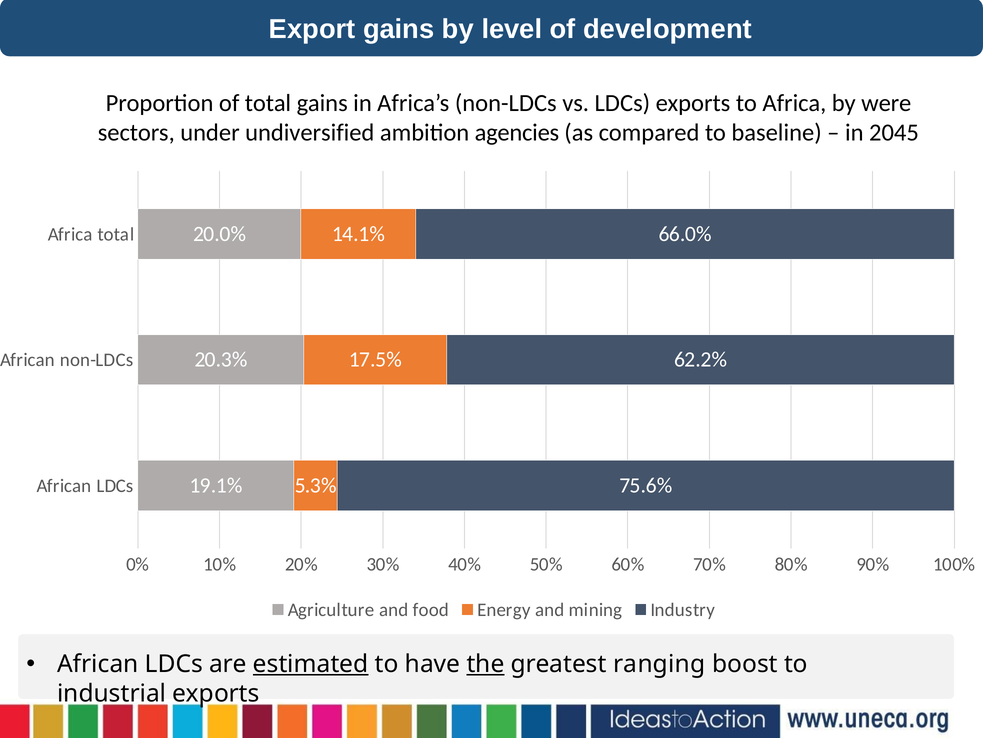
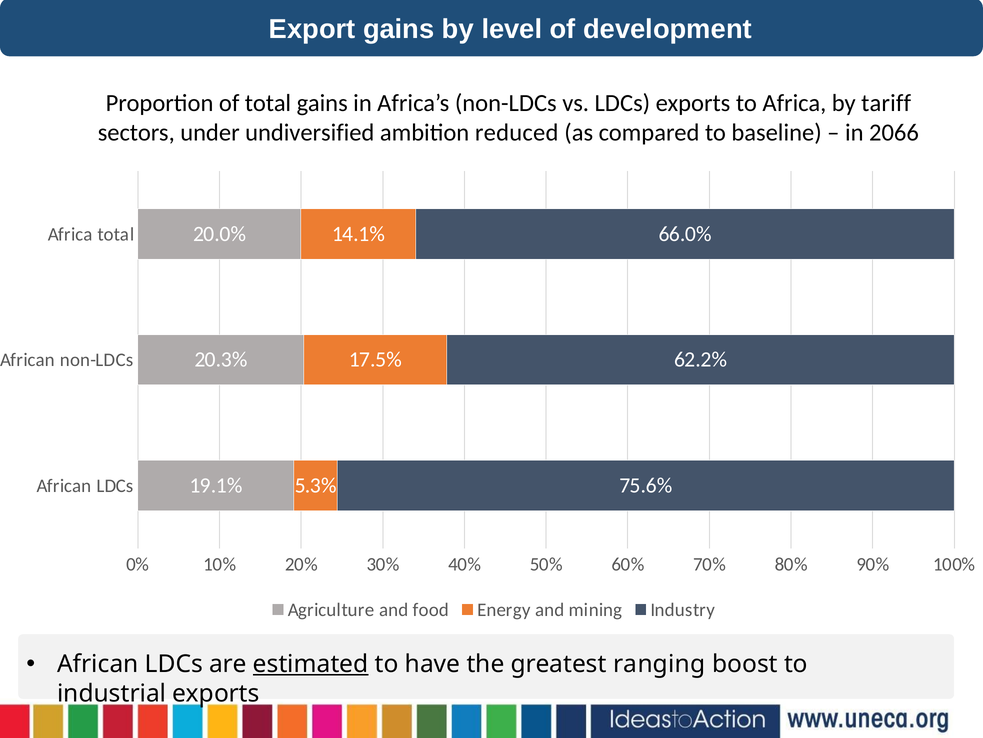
were: were -> tariff
agencies: agencies -> reduced
2045: 2045 -> 2066
the underline: present -> none
